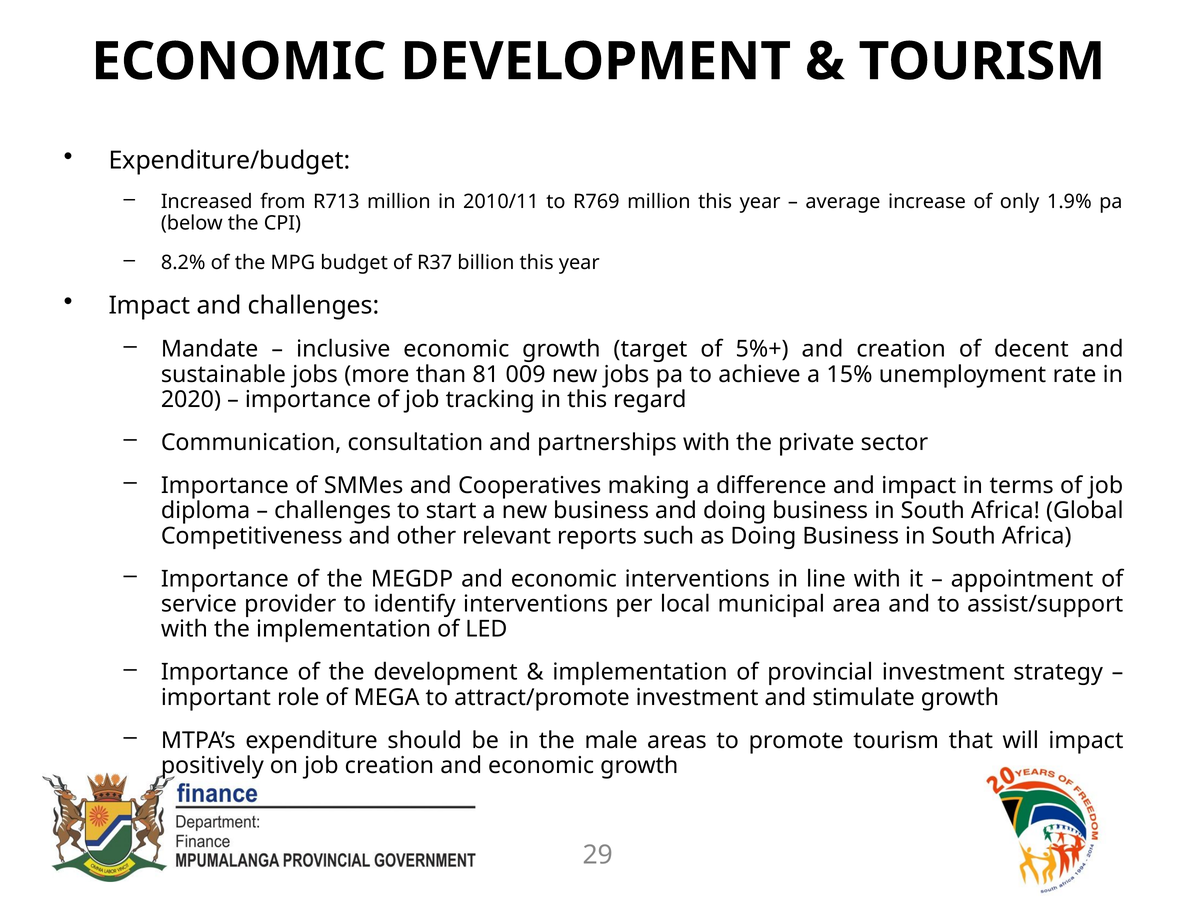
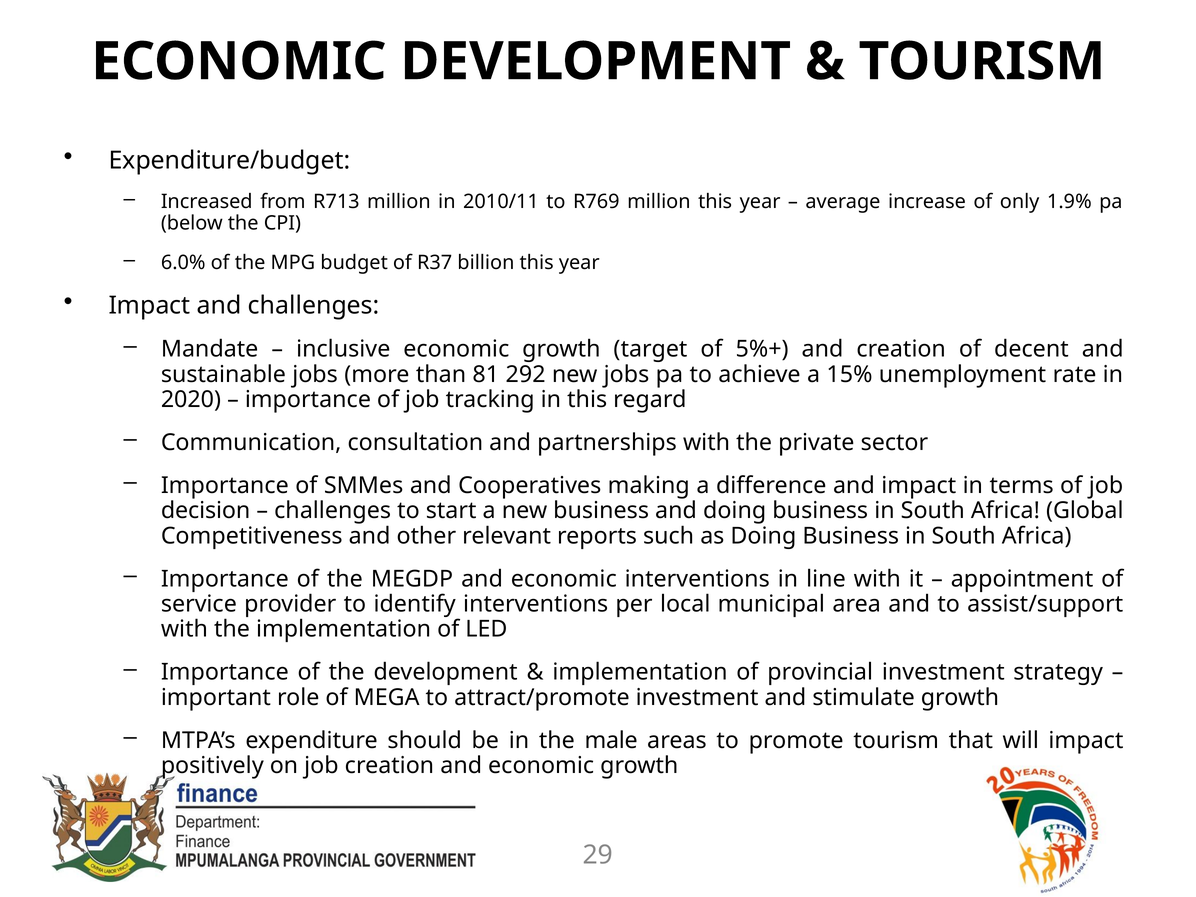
8.2%: 8.2% -> 6.0%
009: 009 -> 292
diploma: diploma -> decision
